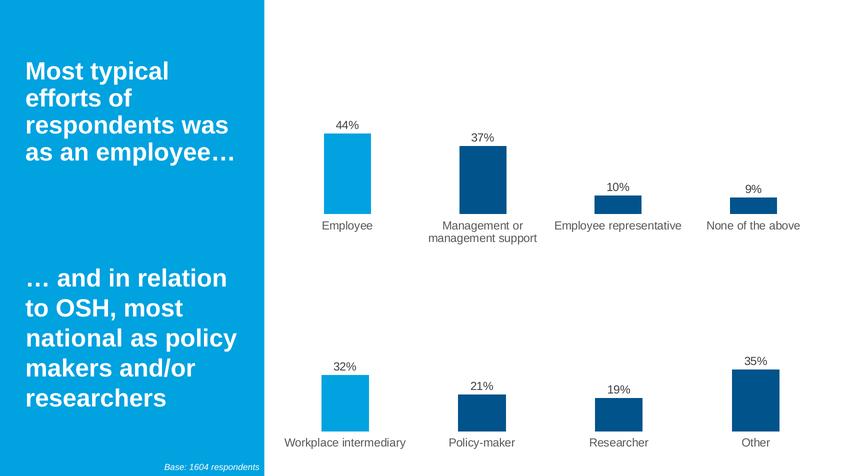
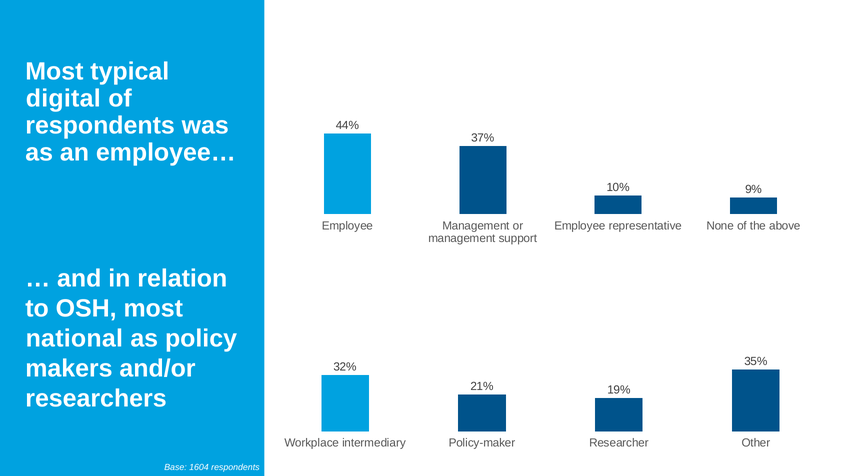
efforts: efforts -> digital
